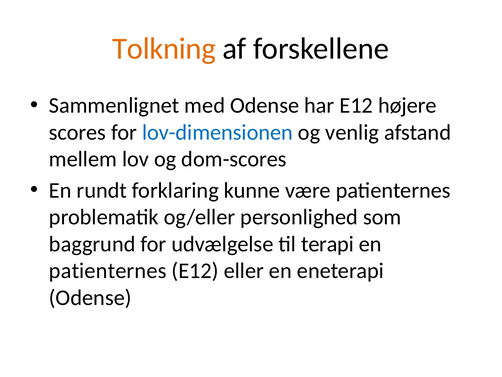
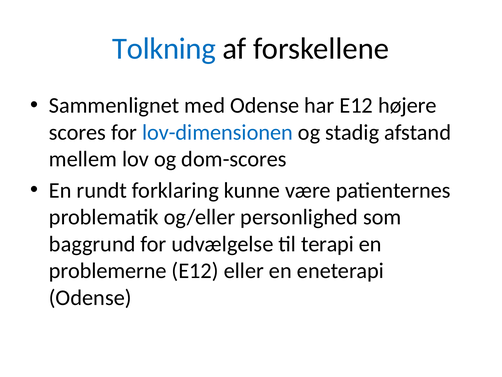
Tolkning colour: orange -> blue
venlig: venlig -> stadig
patienternes at (108, 271): patienternes -> problemerne
